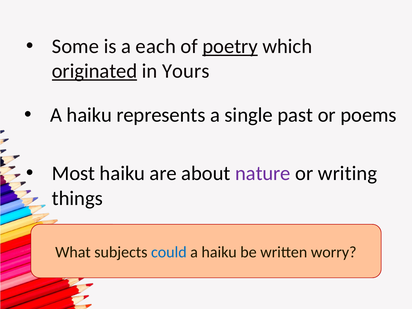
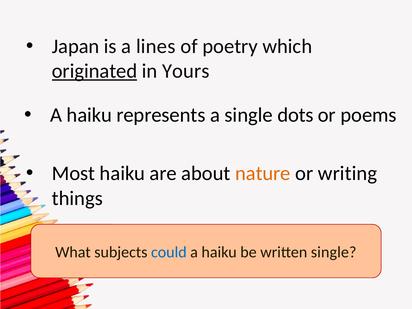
Some: Some -> Japan
each: each -> lines
poetry underline: present -> none
past: past -> dots
nature colour: purple -> orange
written worry: worry -> single
